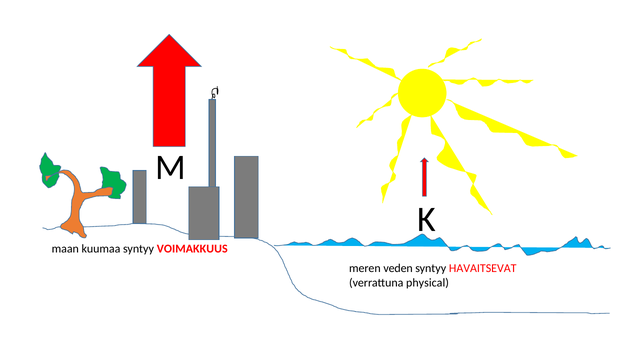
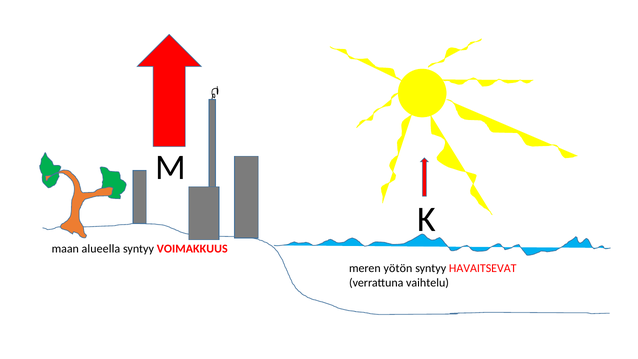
kuumaa: kuumaa -> alueella
veden: veden -> yötön
physical: physical -> vaihtelu
